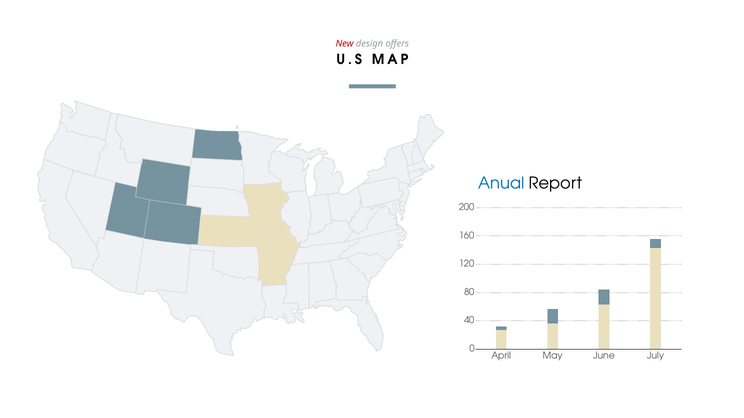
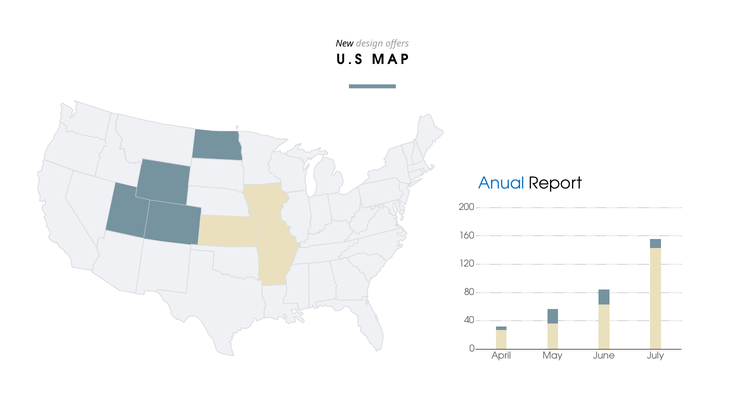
New colour: red -> black
